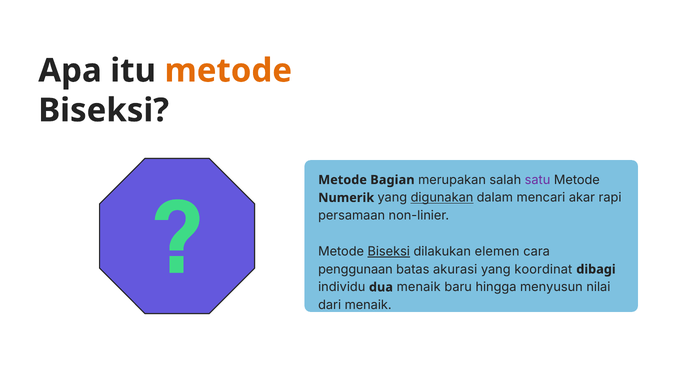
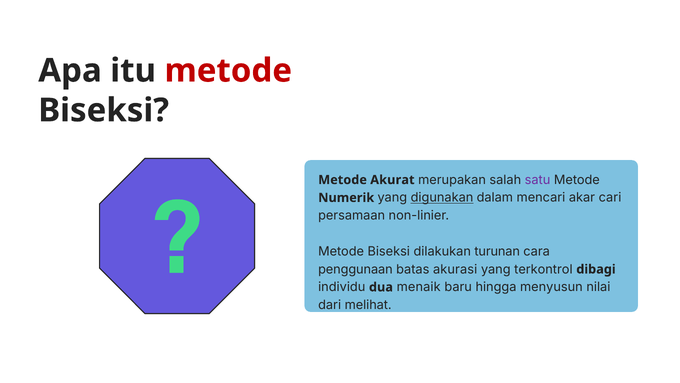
metode at (228, 71) colour: orange -> red
Bagian: Bagian -> Akurat
rapi: rapi -> cari
Biseksi at (389, 251) underline: present -> none
elemen: elemen -> turunan
koordinat: koordinat -> terkontrol
dari menaik: menaik -> melihat
